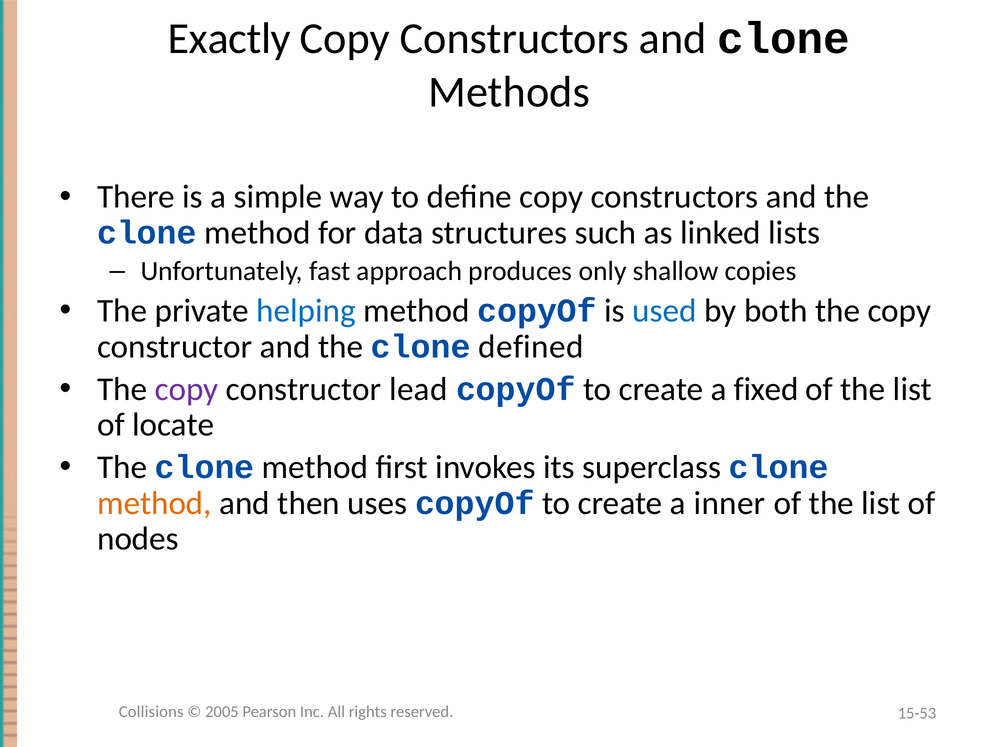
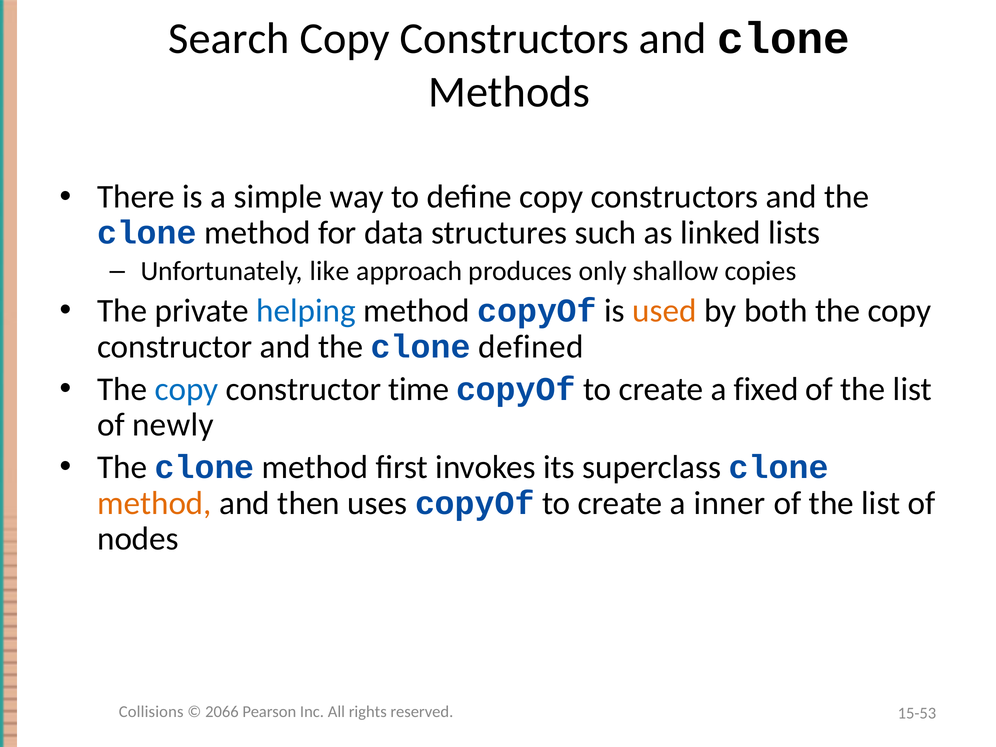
Exactly: Exactly -> Search
fast: fast -> like
used colour: blue -> orange
copy at (187, 389) colour: purple -> blue
lead: lead -> time
locate: locate -> newly
2005: 2005 -> 2066
